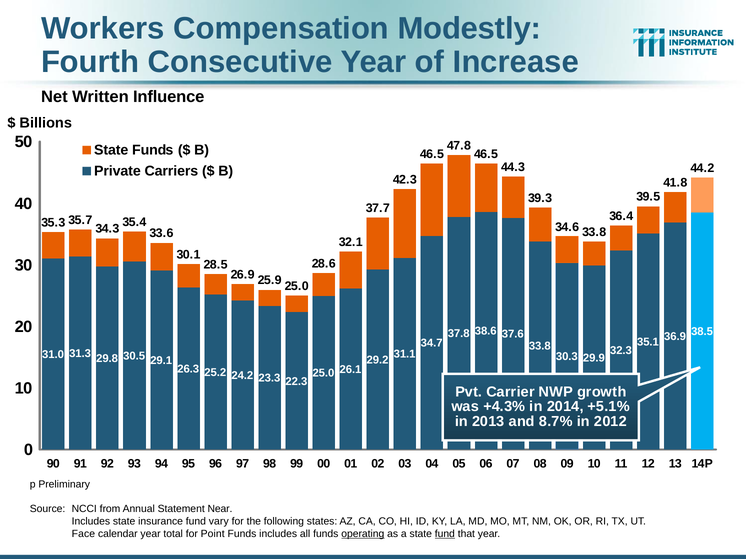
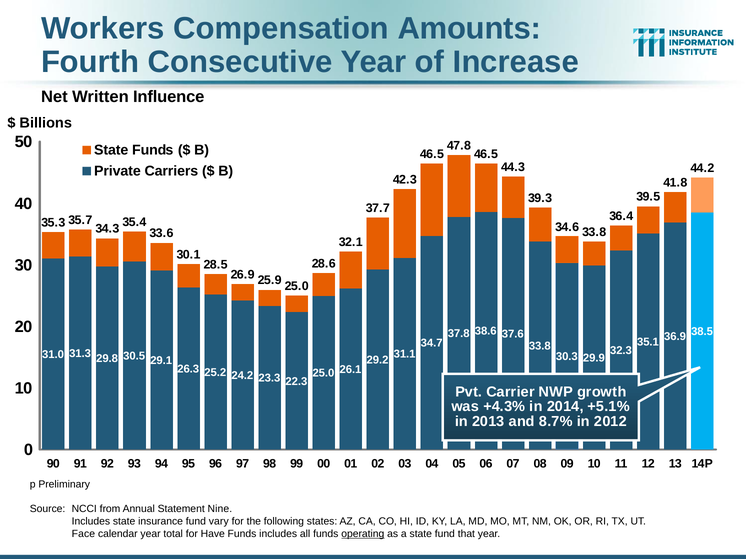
Modestly: Modestly -> Amounts
Near: Near -> Nine
Point: Point -> Have
fund at (445, 534) underline: present -> none
